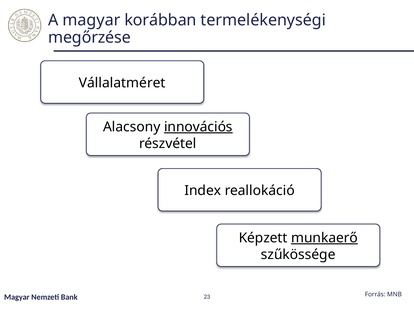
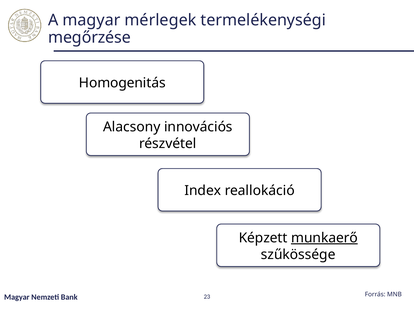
korábban: korábban -> mérlegek
Vállalatméret: Vállalatméret -> Homogenitás
innovációs underline: present -> none
